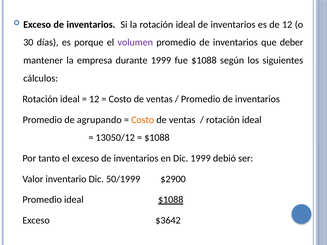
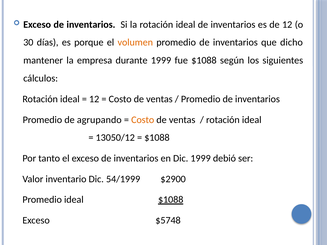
volumen colour: purple -> orange
deber: deber -> dicho
50/1999: 50/1999 -> 54/1999
$3642: $3642 -> $5748
